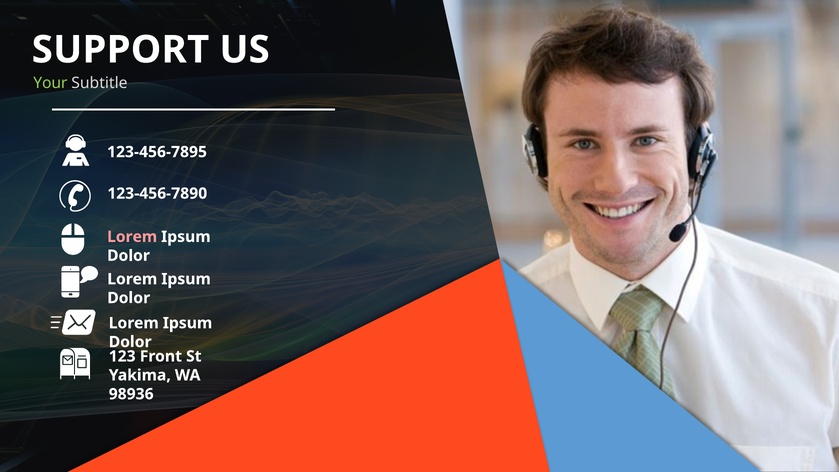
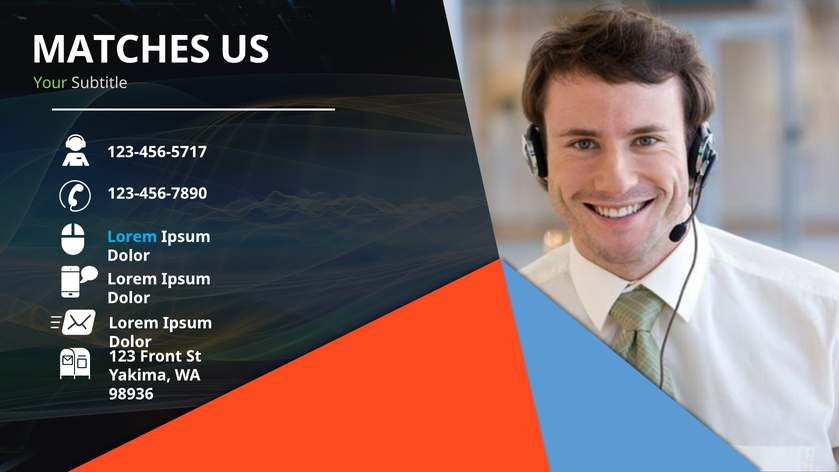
SUPPORT: SUPPORT -> MATCHES
123-456-7895: 123-456-7895 -> 123-456-5717
Lorem at (132, 237) colour: pink -> light blue
